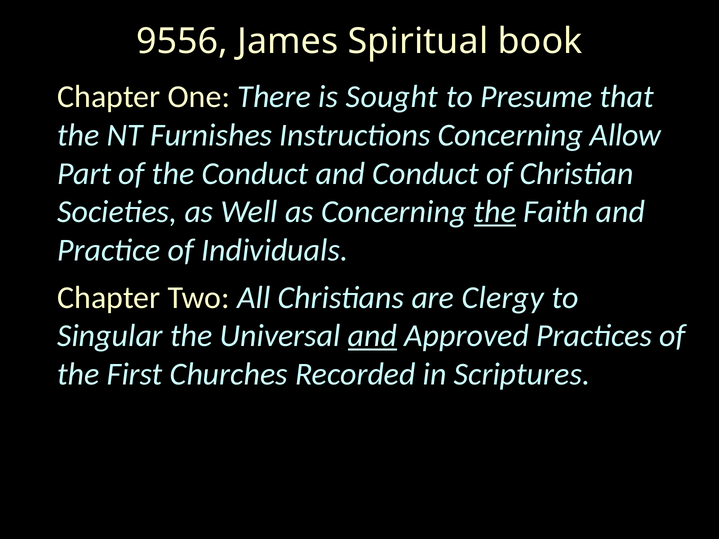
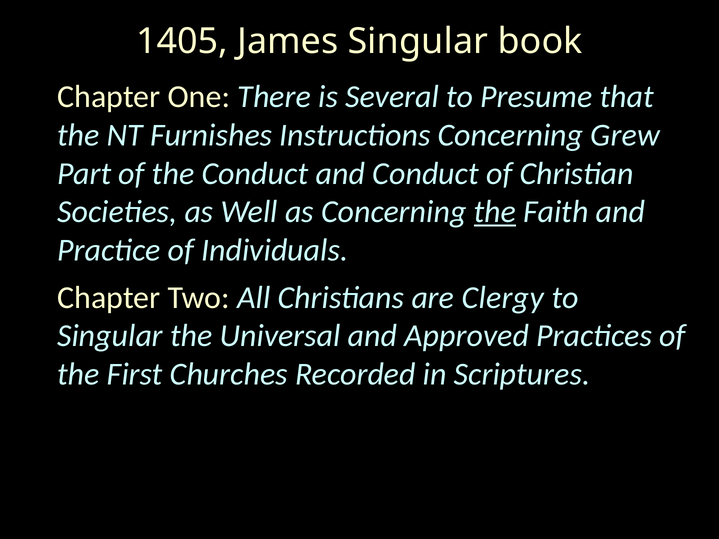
9556: 9556 -> 1405
James Spiritual: Spiritual -> Singular
Sought: Sought -> Several
Allow: Allow -> Grew
and at (373, 336) underline: present -> none
